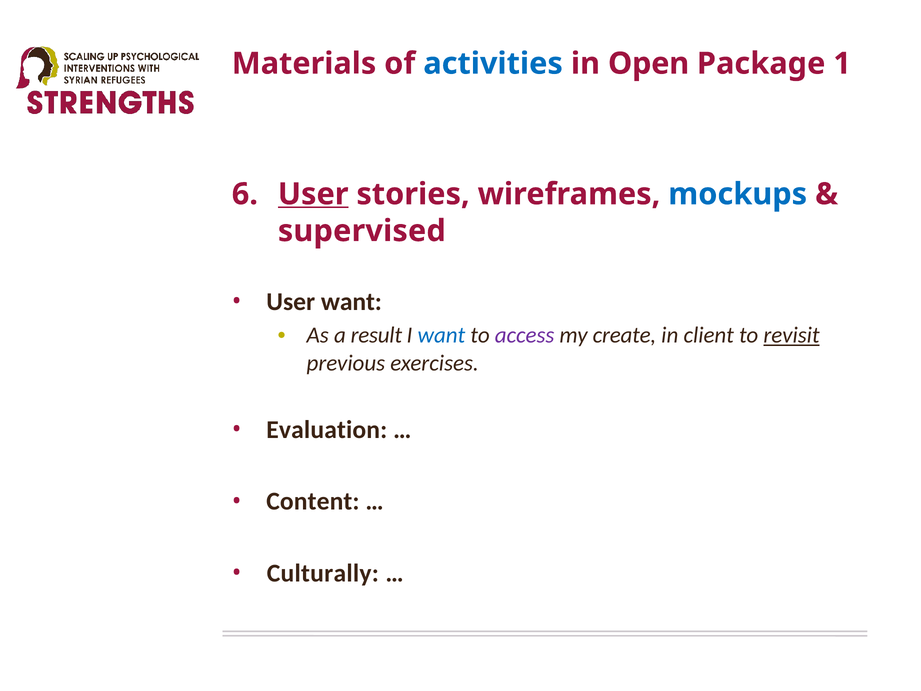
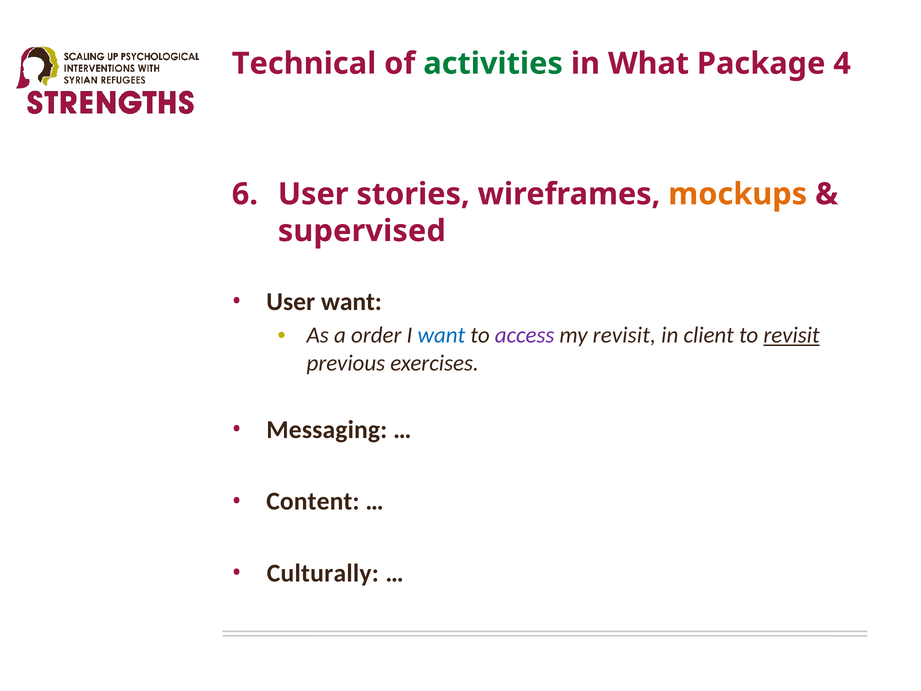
Materials: Materials -> Technical
activities colour: blue -> green
Open: Open -> What
1: 1 -> 4
User at (313, 194) underline: present -> none
mockups colour: blue -> orange
result: result -> order
my create: create -> revisit
Evaluation: Evaluation -> Messaging
